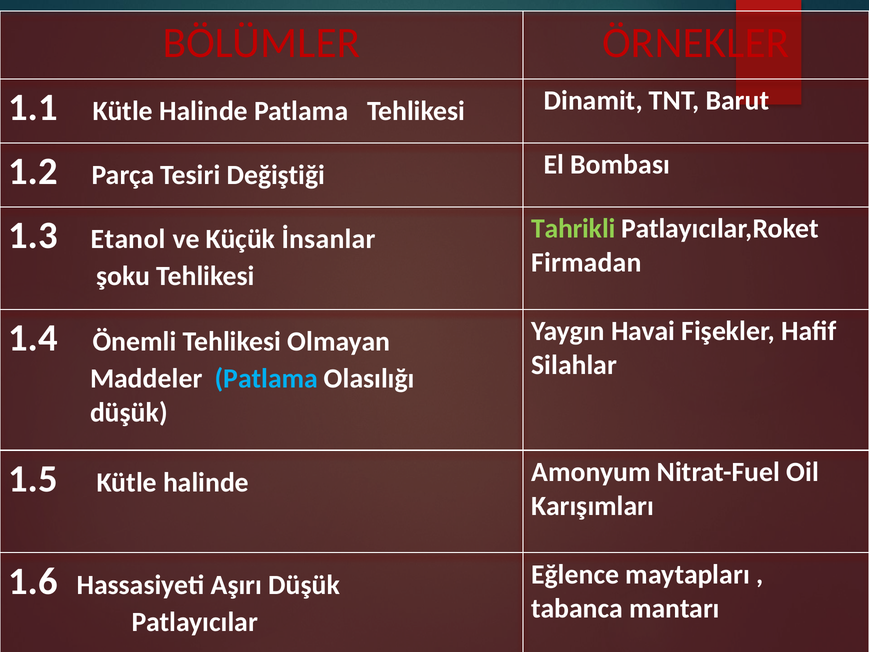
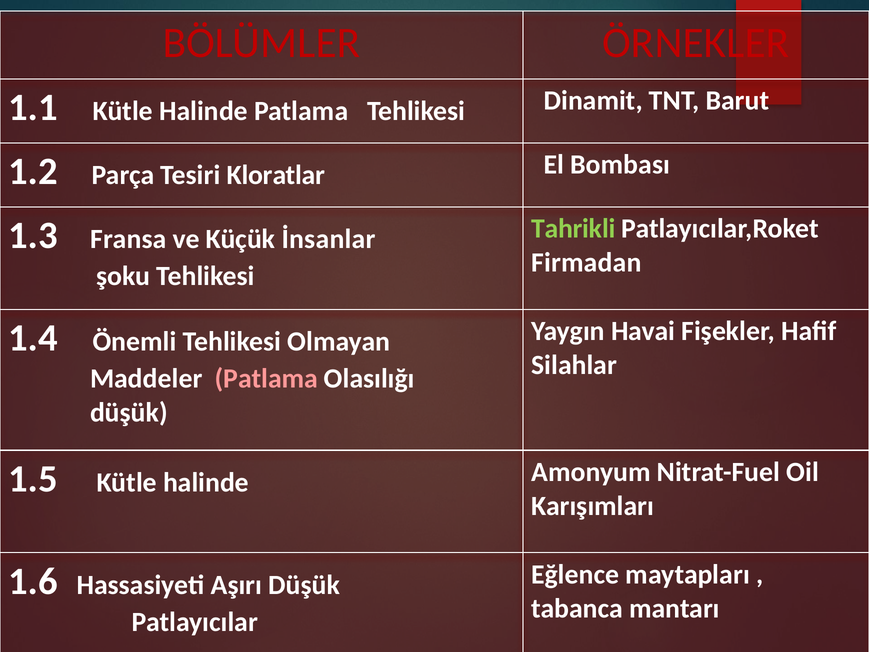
Değiştiği: Değiştiği -> Kloratlar
Etanol: Etanol -> Fransa
Patlama at (266, 378) colour: light blue -> pink
